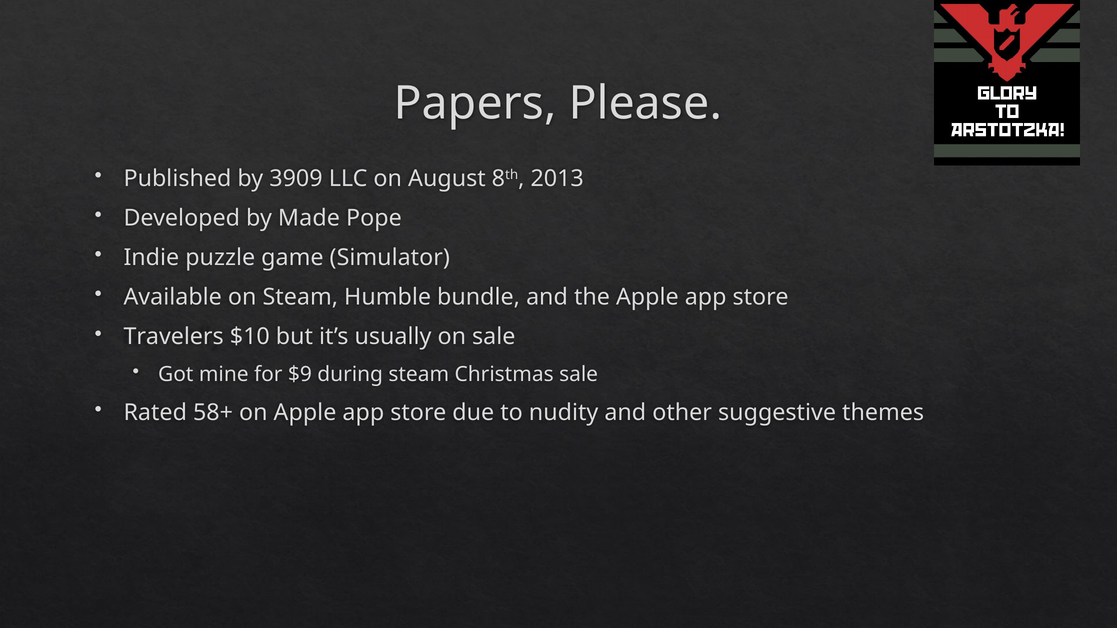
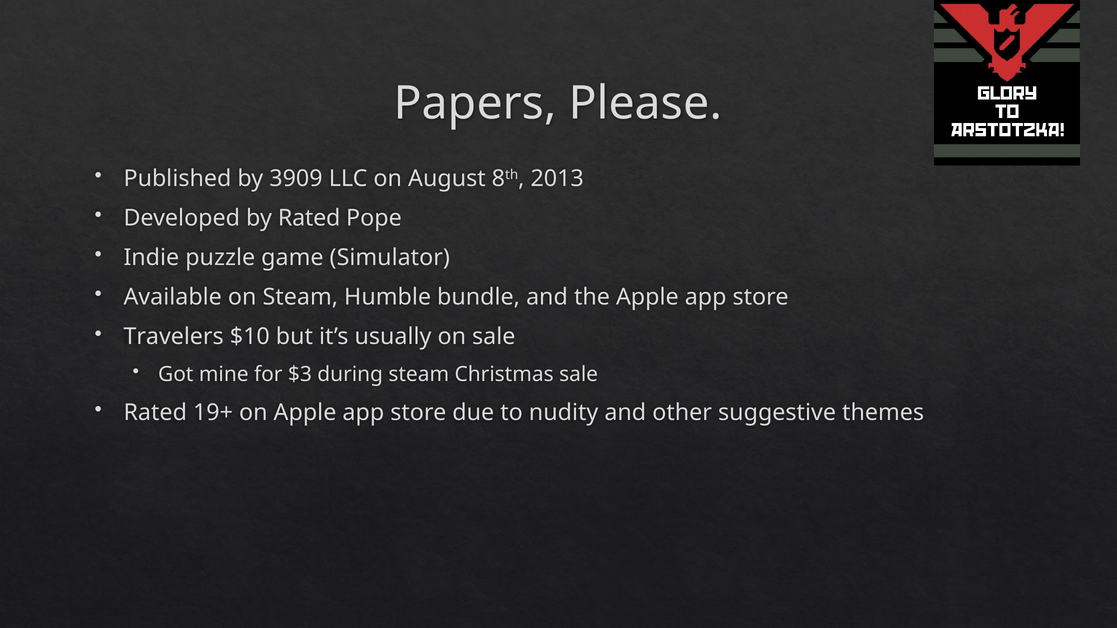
by Made: Made -> Rated
$9: $9 -> $3
58+: 58+ -> 19+
